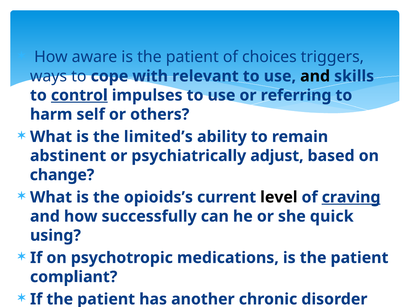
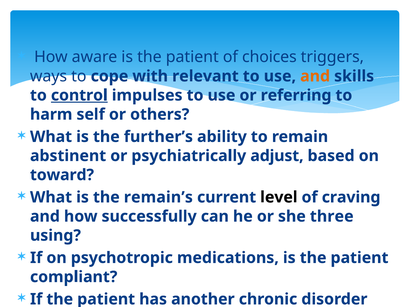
and at (315, 76) colour: black -> orange
limited’s: limited’s -> further’s
change: change -> toward
opioids’s: opioids’s -> remain’s
craving underline: present -> none
quick: quick -> three
